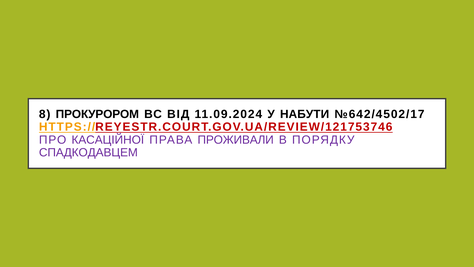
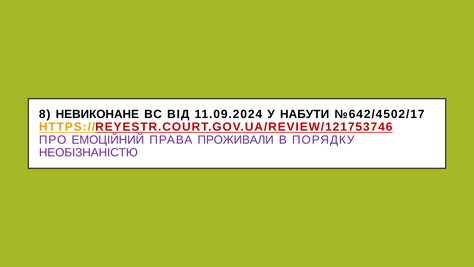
ПРОКУРОРОМ: ПРОКУРОРОМ -> НЕВИКОНАНЕ
КАСАЦІЙНОЇ: КАСАЦІЙНОЇ -> ЕМОЦІЙНИЙ
СПАДКОДАВЦЕМ: СПАДКОДАВЦЕМ -> НЕОБІЗНАНІСТЮ
